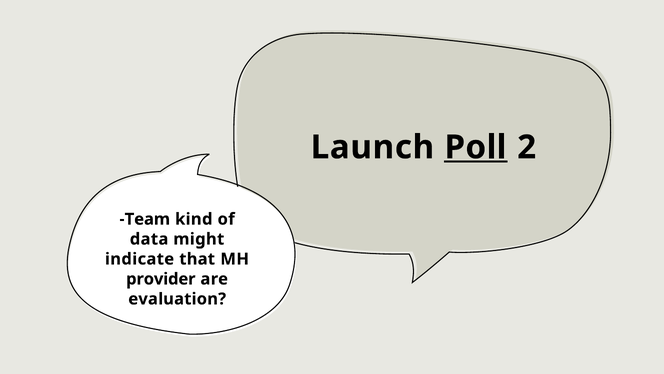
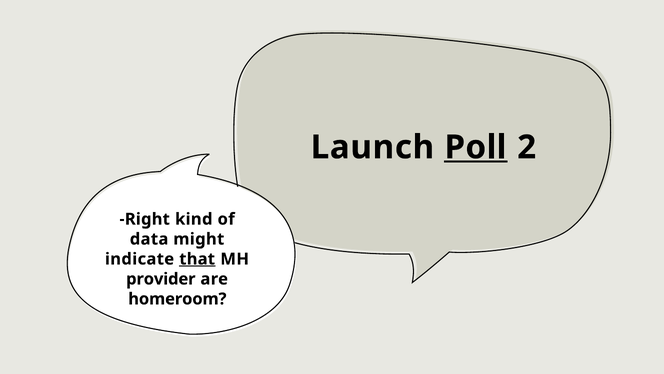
Team: Team -> Right
that underline: none -> present
evaluation: evaluation -> homeroom
